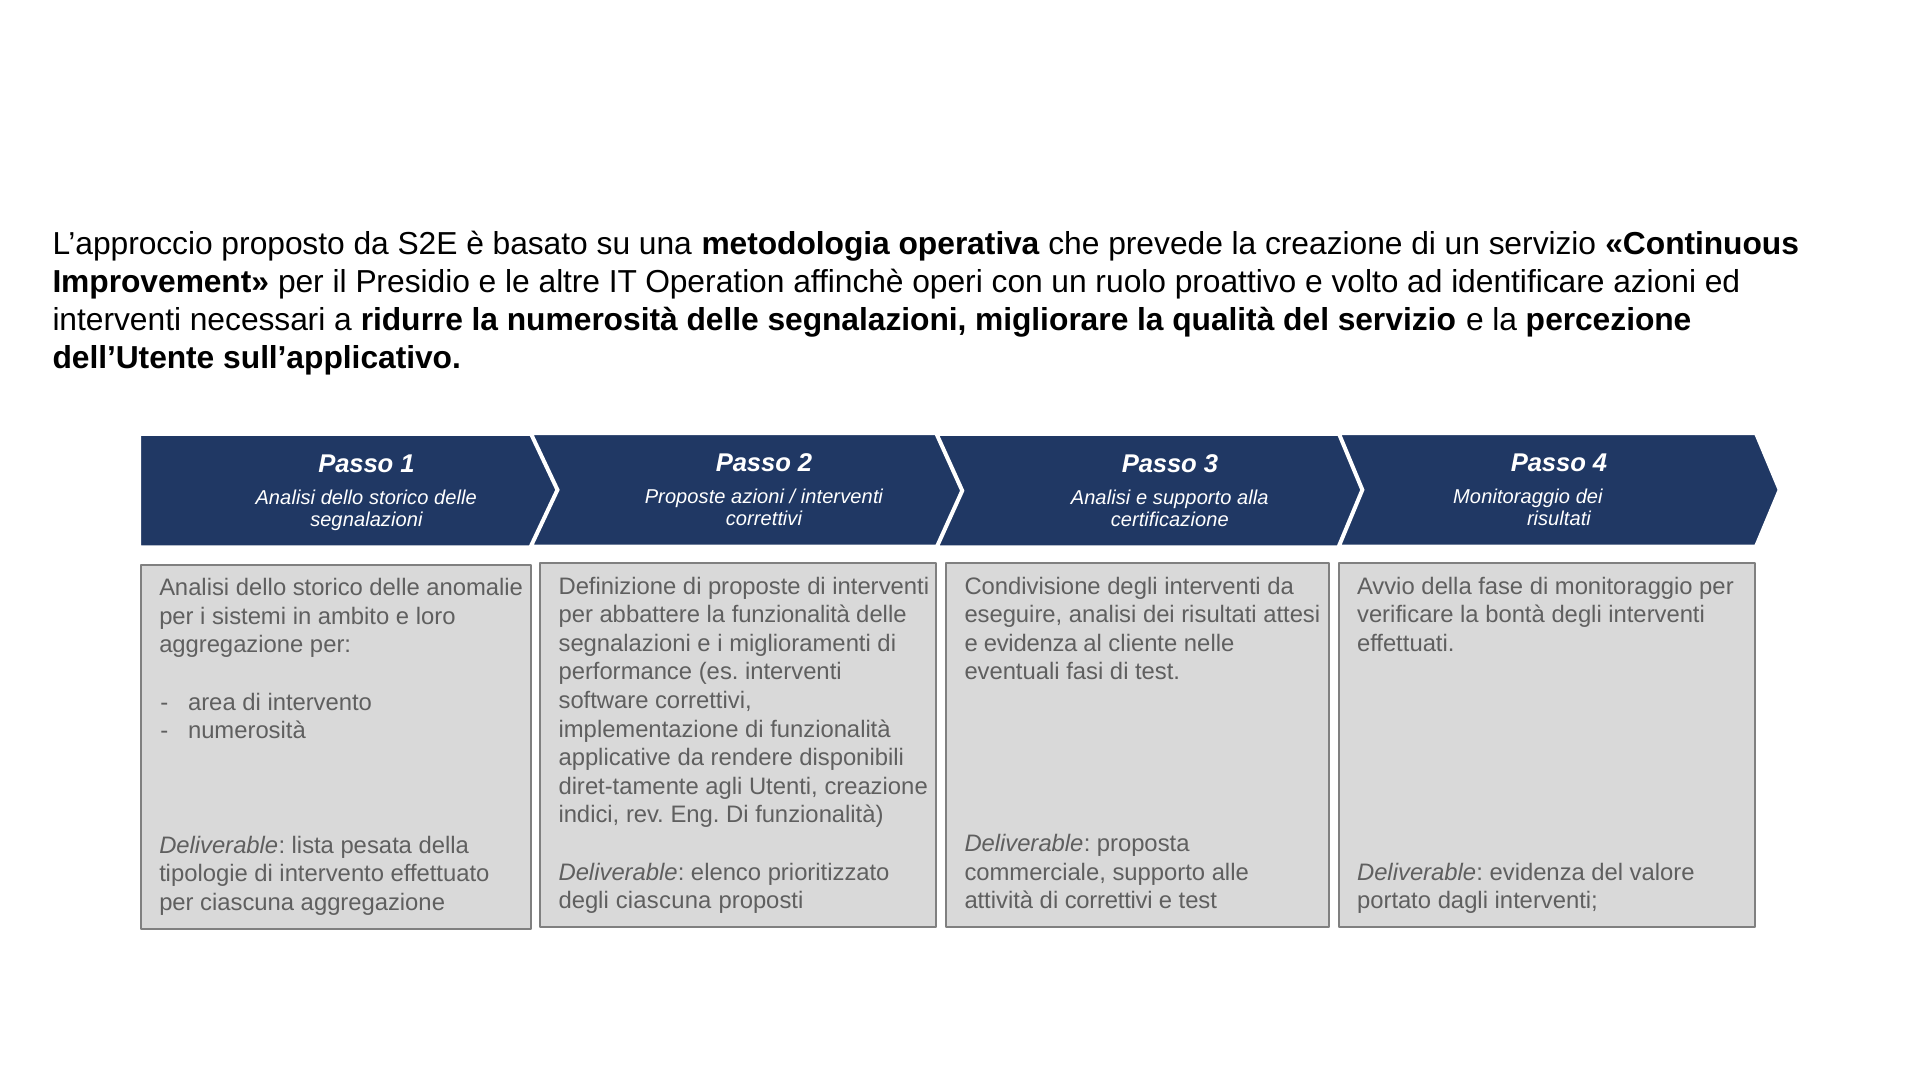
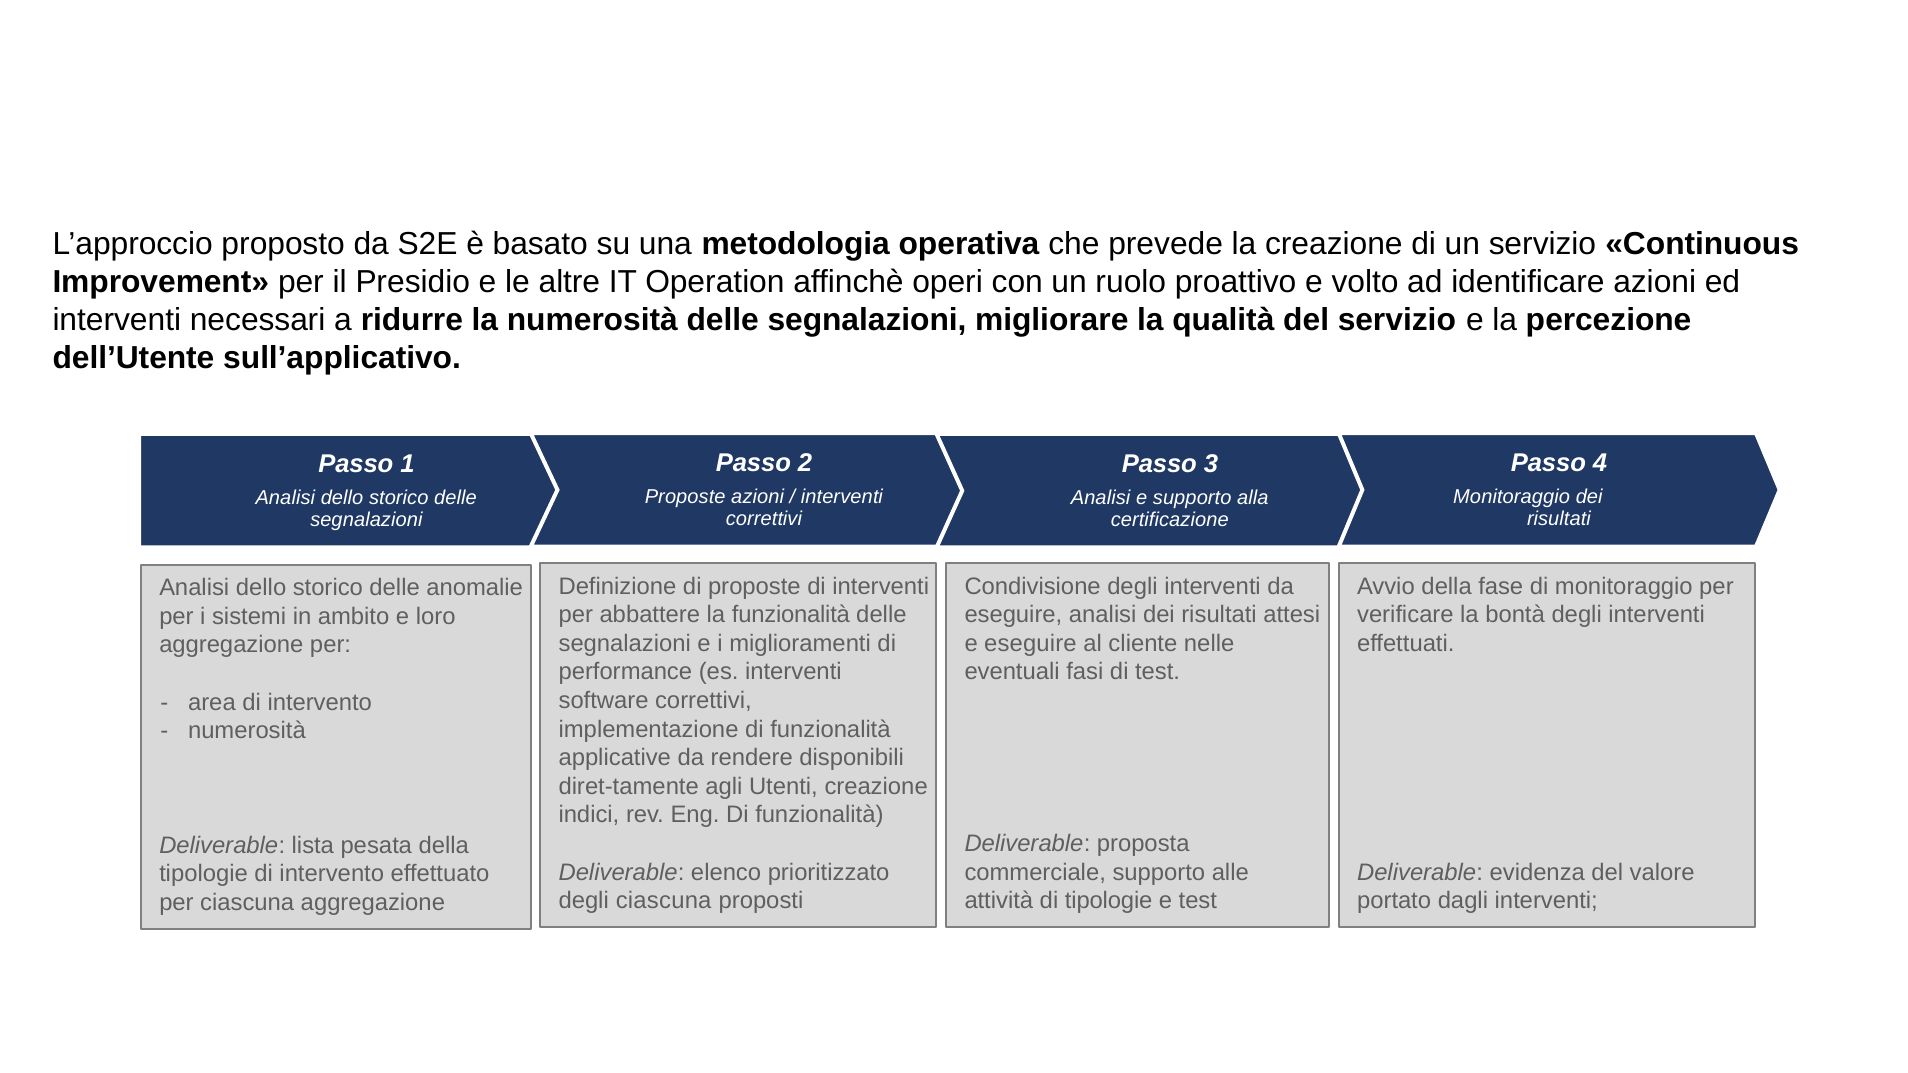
e evidenza: evidenza -> eseguire
di correttivi: correttivi -> tipologie
